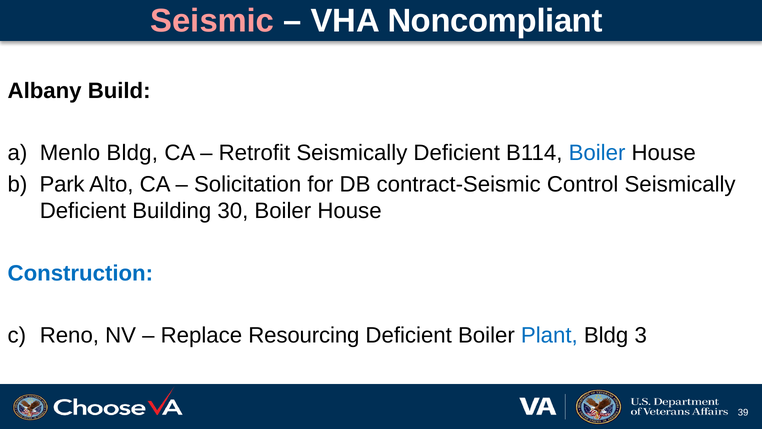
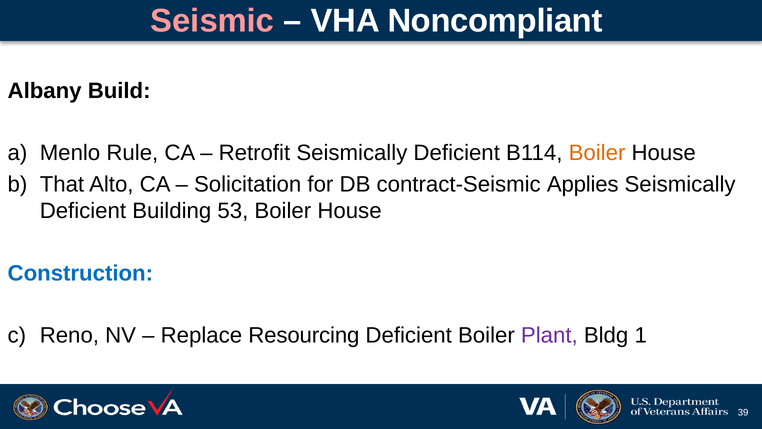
Menlo Bldg: Bldg -> Rule
Boiler at (597, 153) colour: blue -> orange
Park: Park -> That
Control: Control -> Applies
30: 30 -> 53
Plant colour: blue -> purple
3: 3 -> 1
